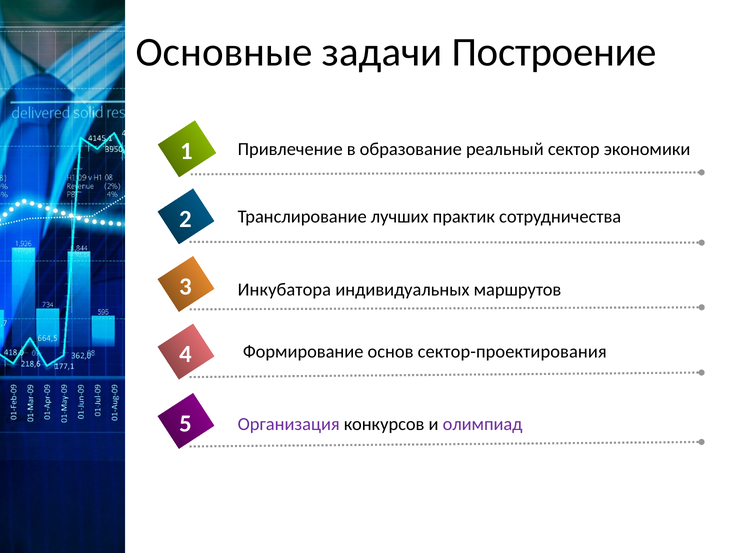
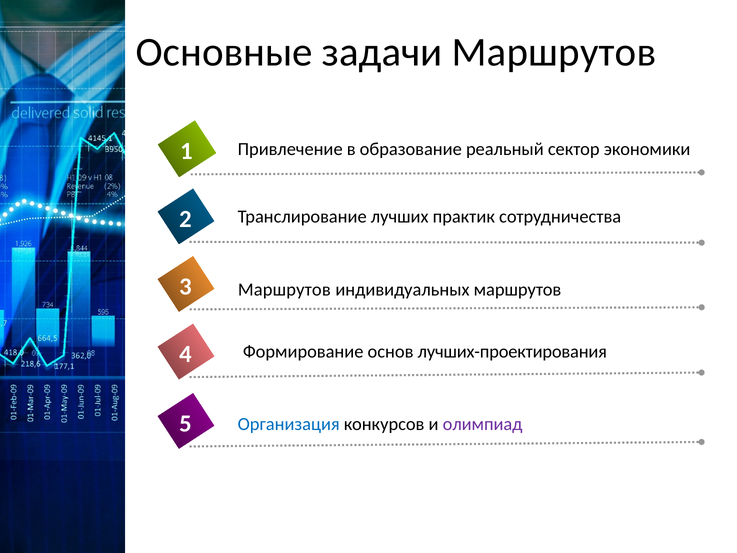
задачи Построение: Построение -> Маршрутов
Инкубатора at (284, 289): Инкубатора -> Маршрутов
сектор-проектирования: сектор-проектирования -> лучших-проектирования
Организация colour: purple -> blue
